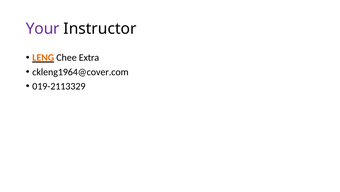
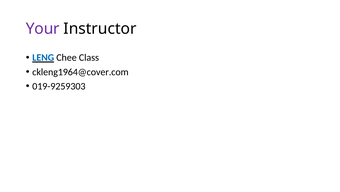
LENG colour: orange -> blue
Extra: Extra -> Class
019-2113329: 019-2113329 -> 019-9259303
